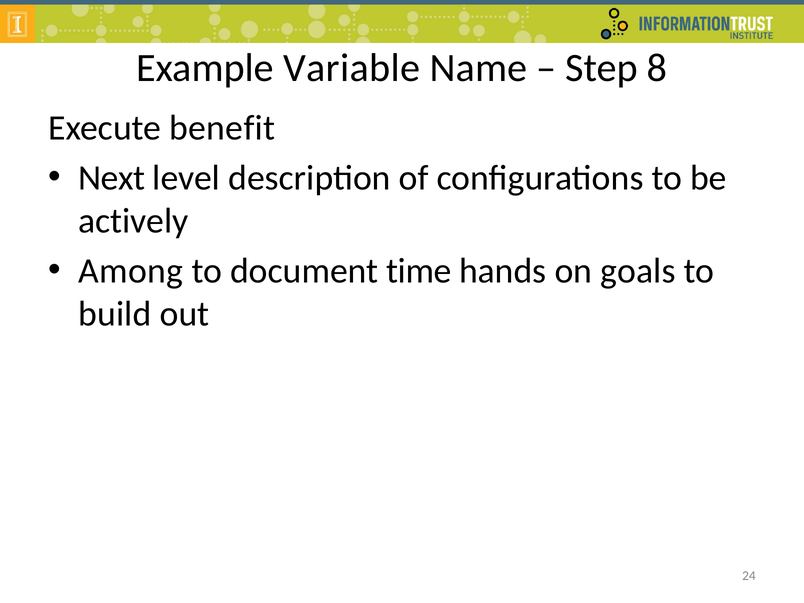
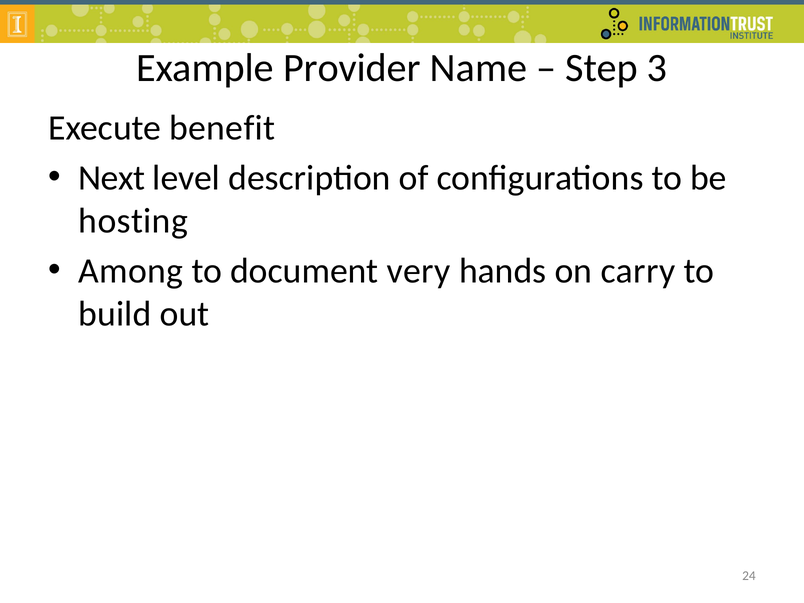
Variable: Variable -> Provider
8: 8 -> 3
actively: actively -> hosting
time: time -> very
goals: goals -> carry
